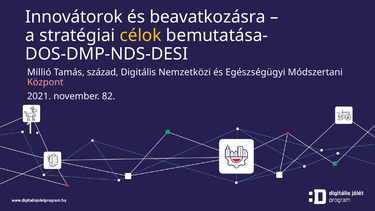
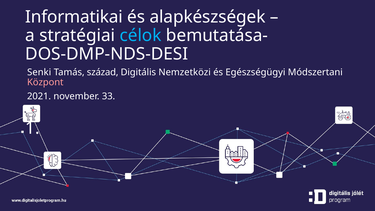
Innovátorok: Innovátorok -> Informatikai
beavatkozásra: beavatkozásra -> alapkészségek
célok colour: yellow -> light blue
Millió: Millió -> Senki
82: 82 -> 33
